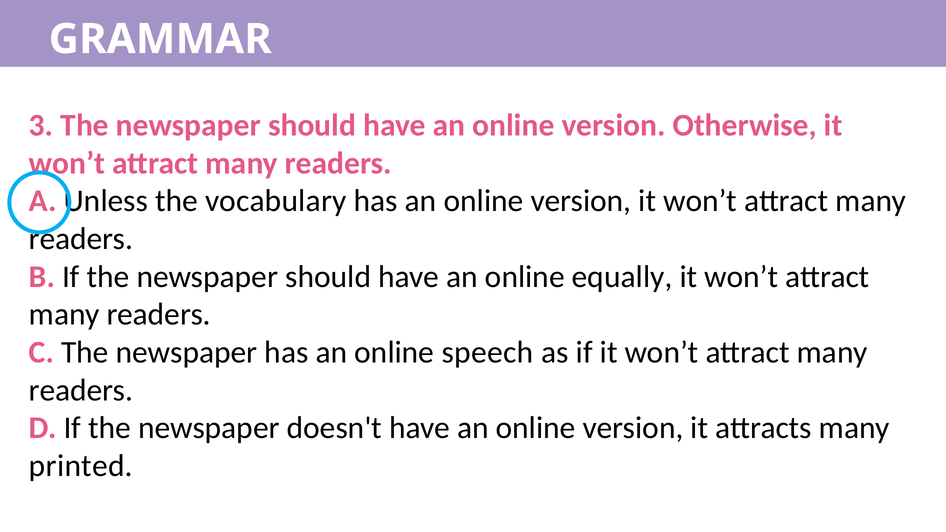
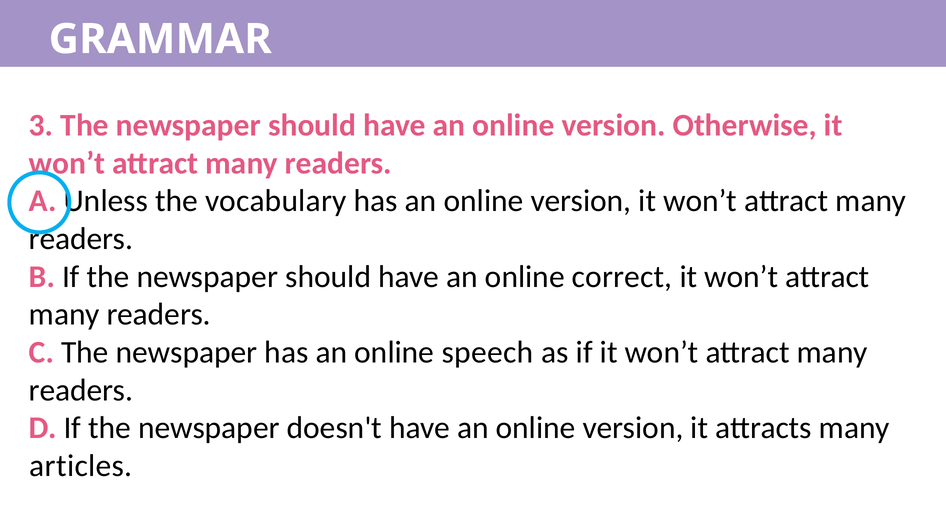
equally: equally -> correct
printed: printed -> articles
